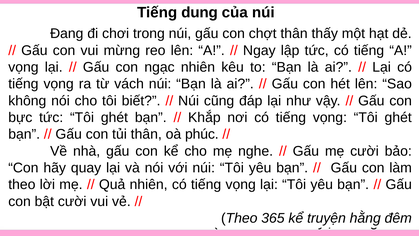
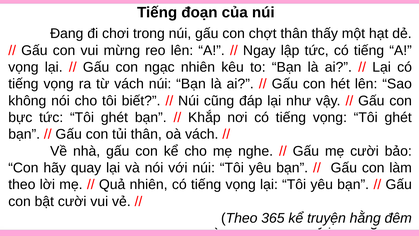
dung: dung -> đoạn
oà phúc: phúc -> vách
